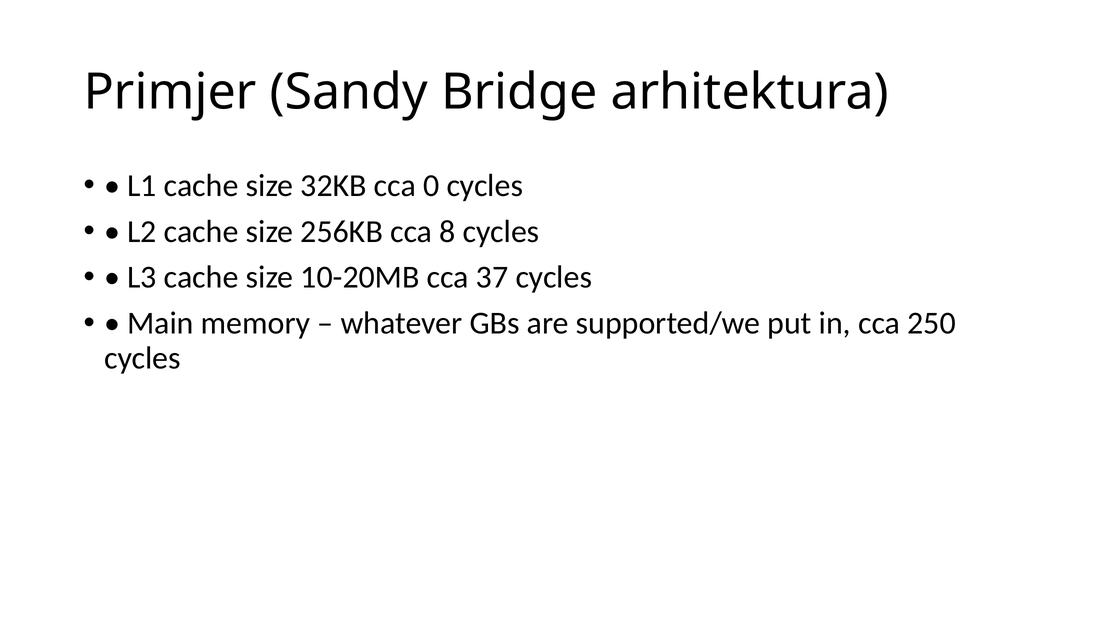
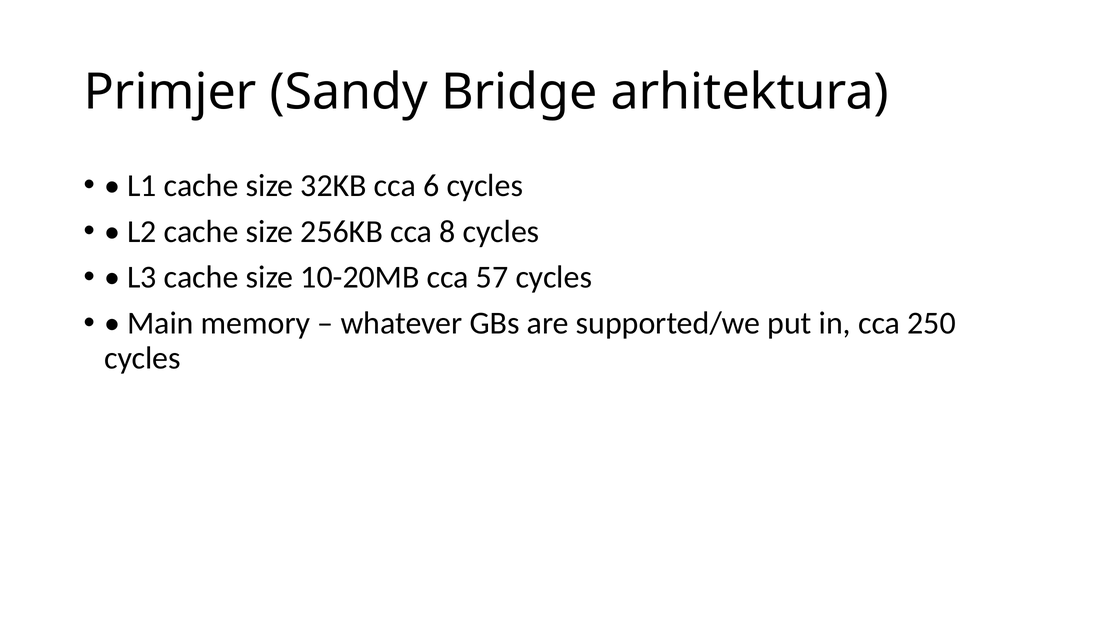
0: 0 -> 6
37: 37 -> 57
